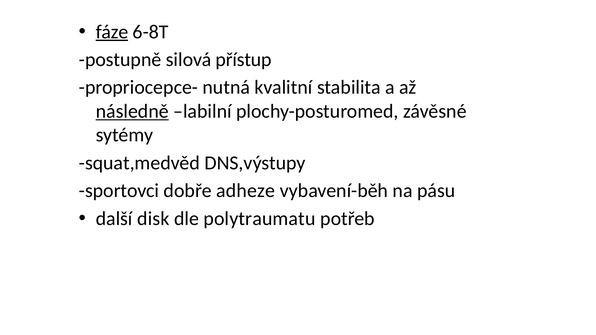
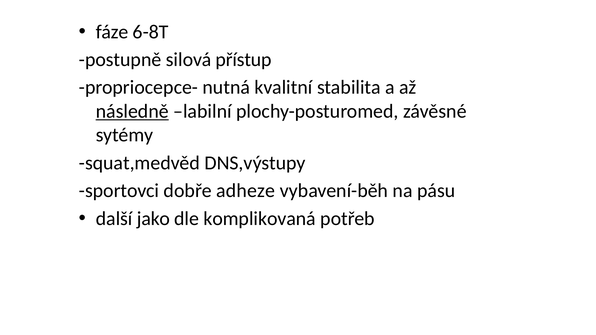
fáze underline: present -> none
disk: disk -> jako
polytraumatu: polytraumatu -> komplikovaná
